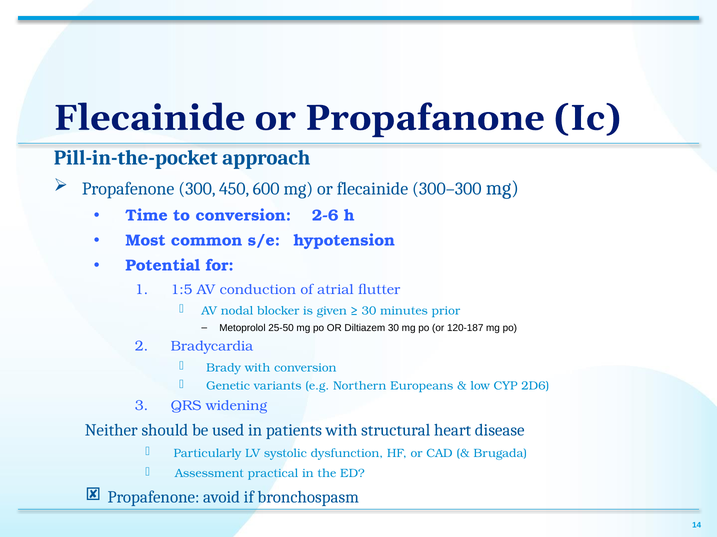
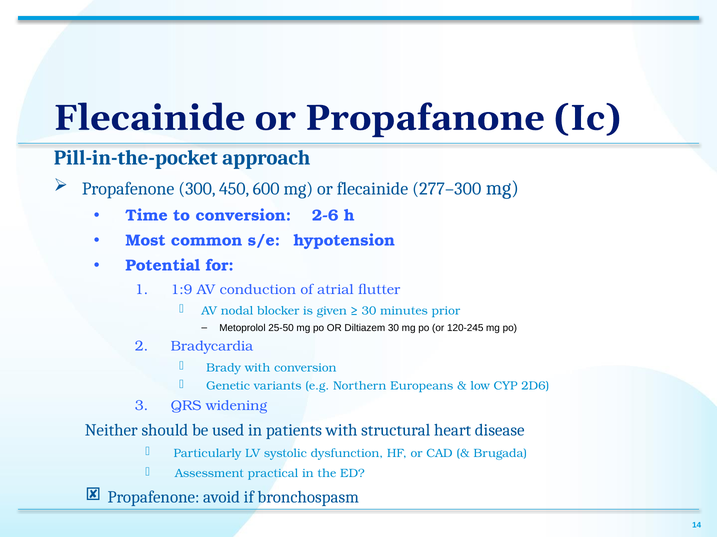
300–300: 300–300 -> 277–300
1:5: 1:5 -> 1:9
120-187: 120-187 -> 120-245
